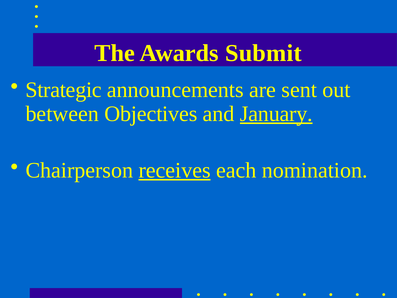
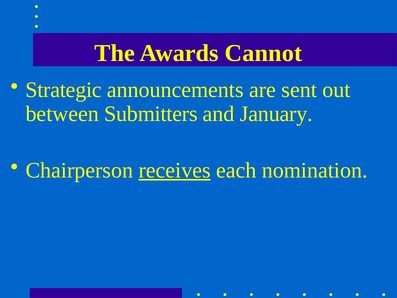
Submit: Submit -> Cannot
Objectives: Objectives -> Submitters
January underline: present -> none
